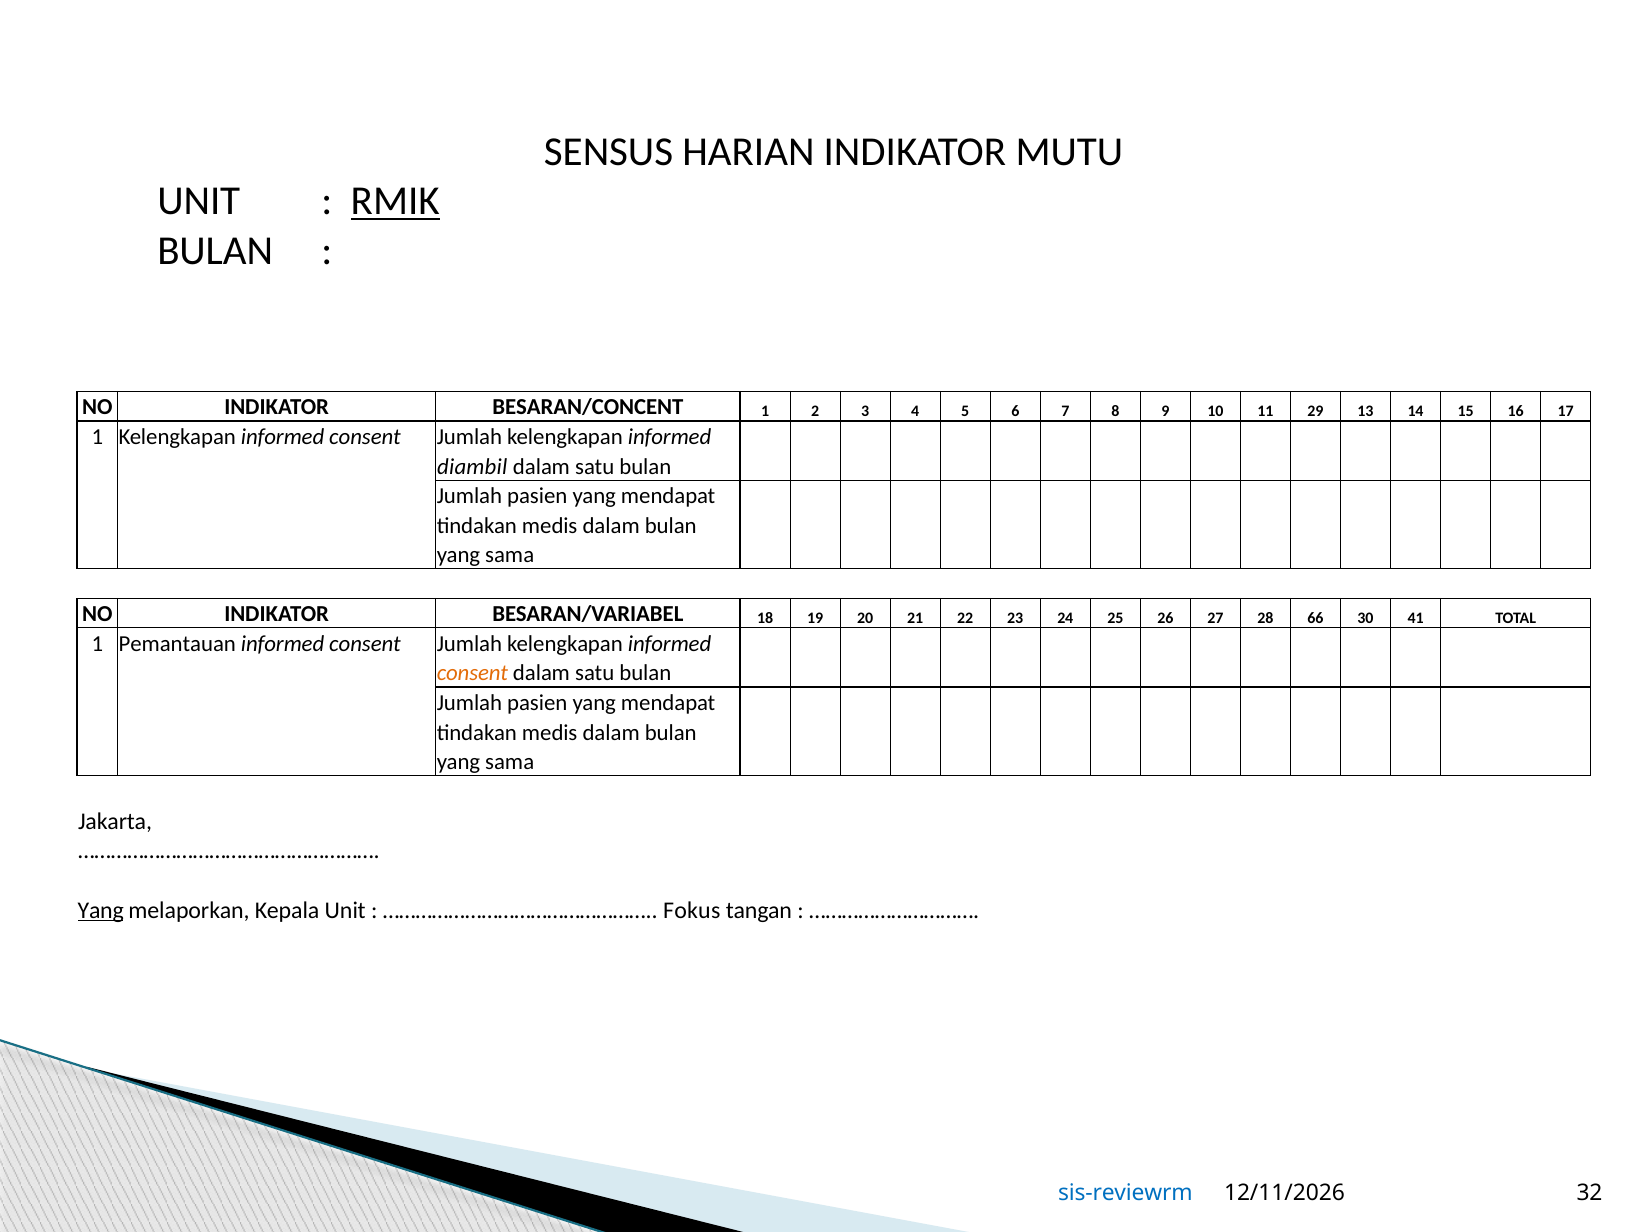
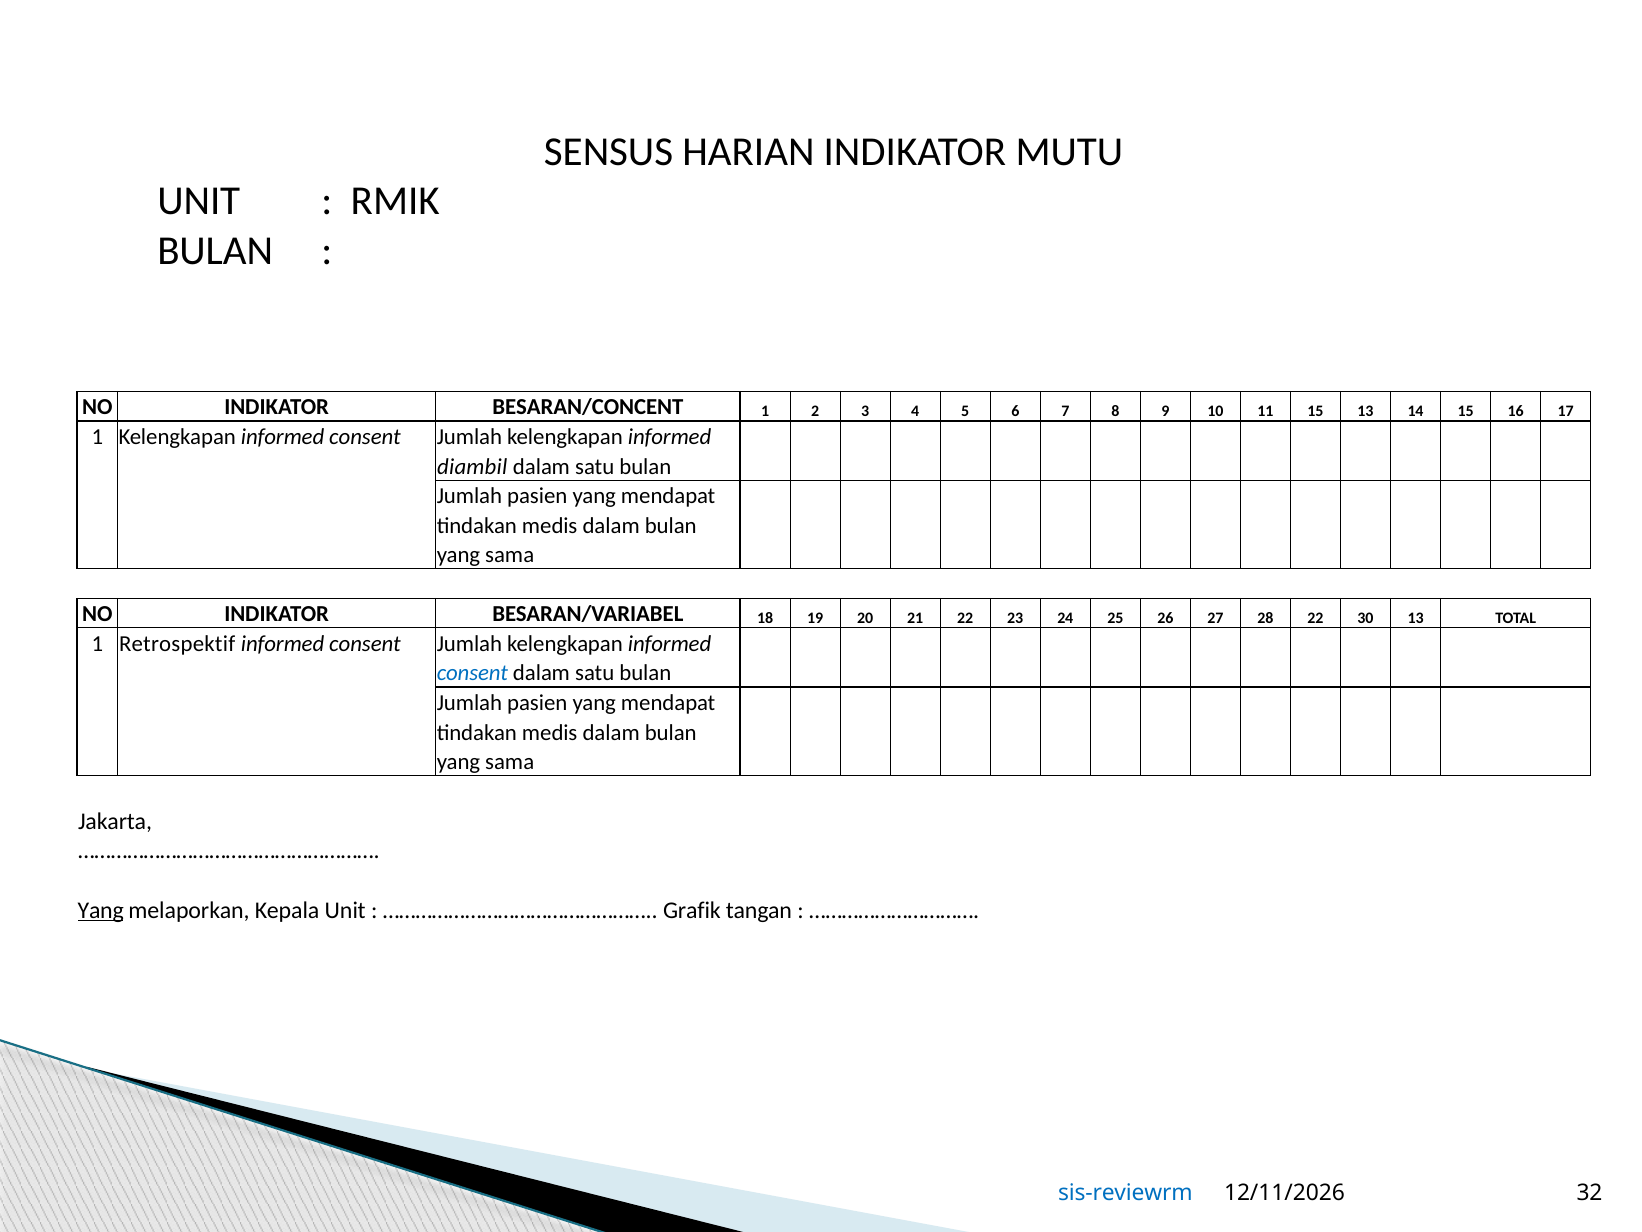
RMIK underline: present -> none
11 29: 29 -> 15
28 66: 66 -> 22
30 41: 41 -> 13
Pemantauan: Pemantauan -> Retrospektif
consent at (472, 673) colour: orange -> blue
Fokus: Fokus -> Grafik
